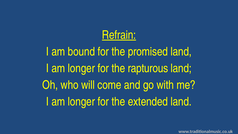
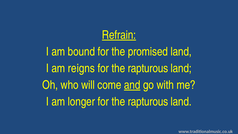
longer at (81, 68): longer -> reigns
and underline: none -> present
extended at (148, 102): extended -> rapturous
